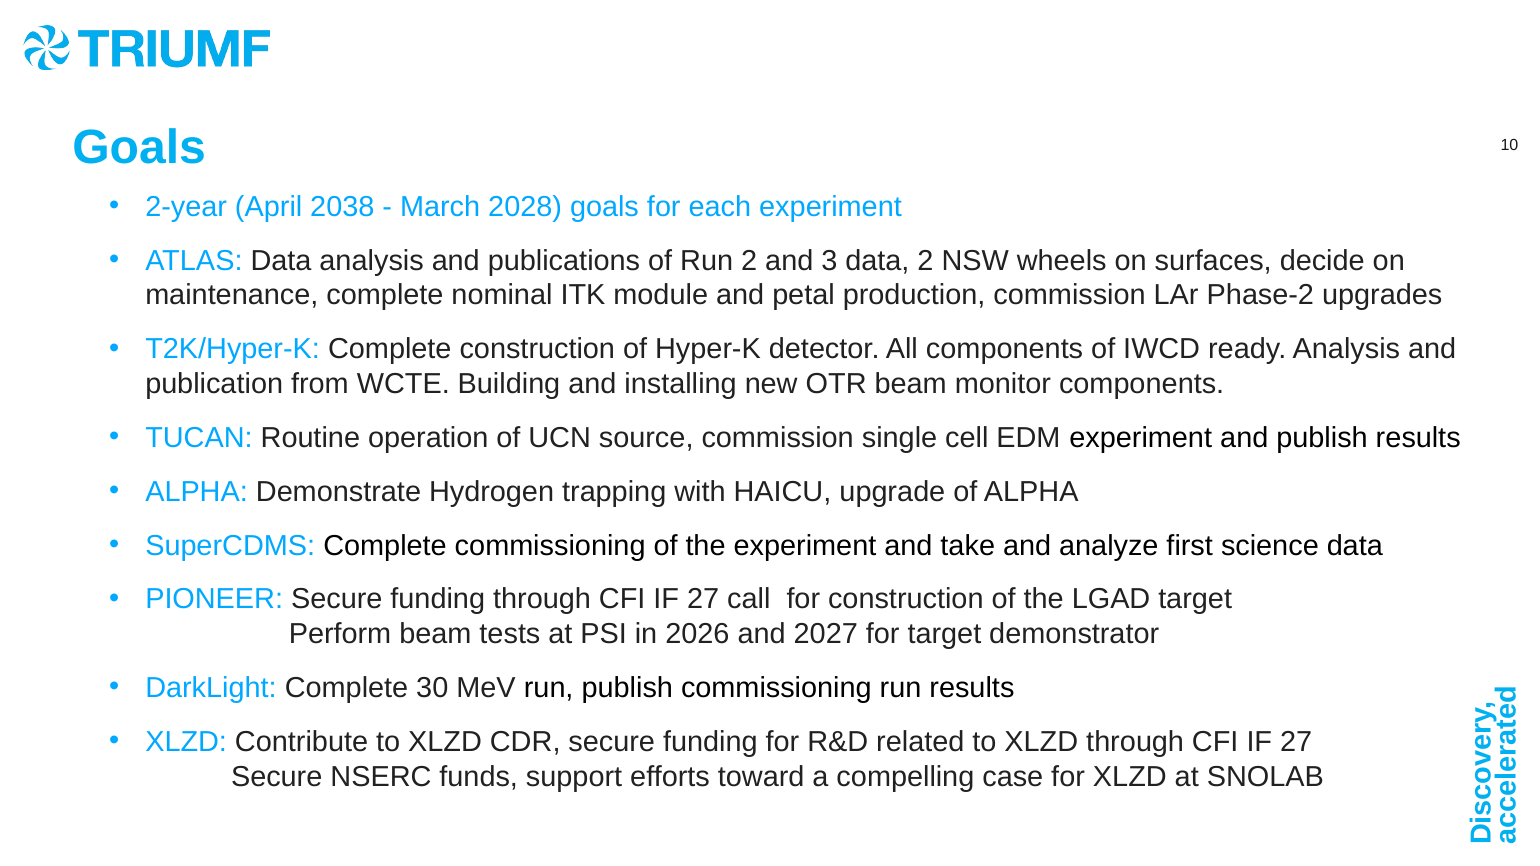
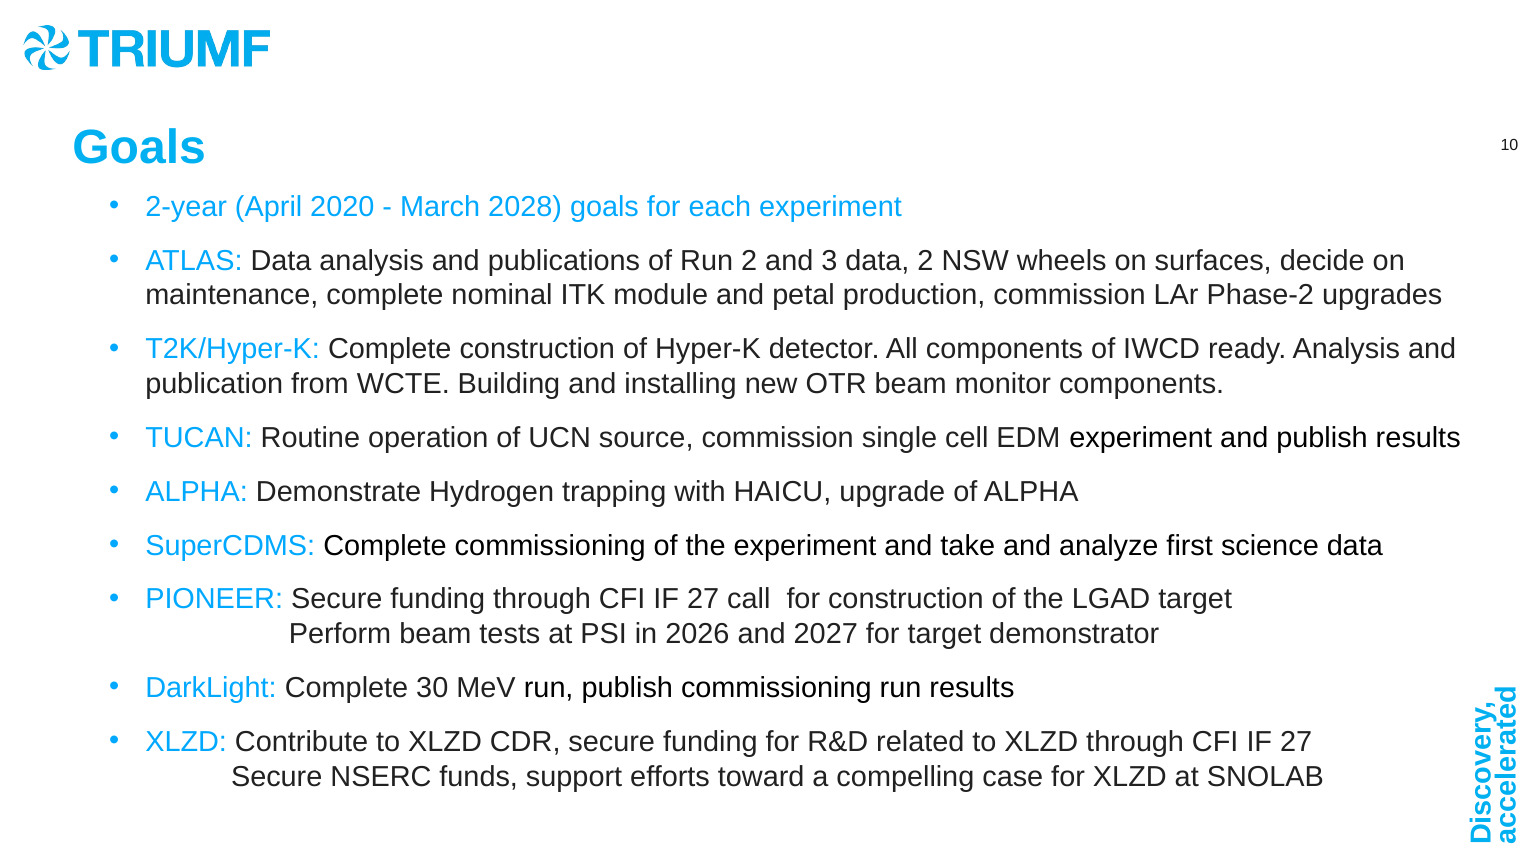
2038: 2038 -> 2020
